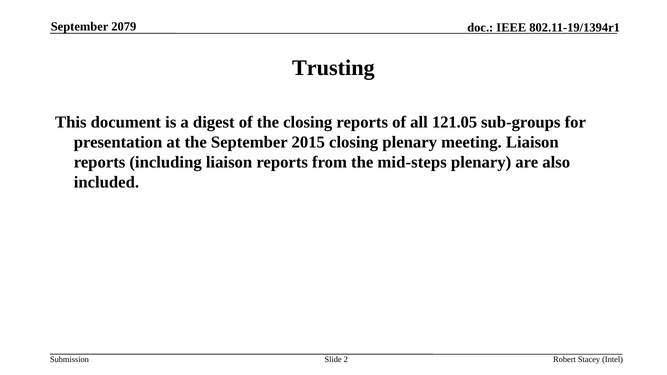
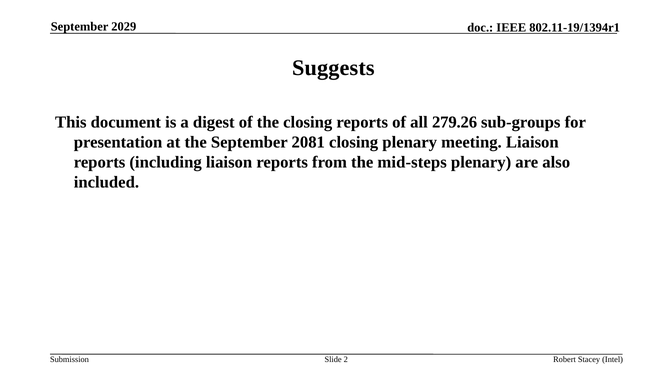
2079: 2079 -> 2029
Trusting: Trusting -> Suggests
121.05: 121.05 -> 279.26
2015: 2015 -> 2081
